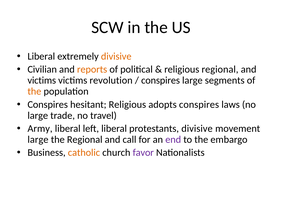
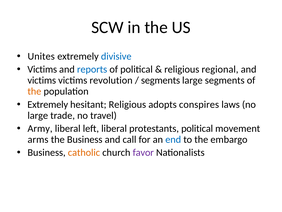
Liberal at (41, 56): Liberal -> Unites
divisive at (116, 56) colour: orange -> blue
Civilian at (42, 69): Civilian -> Victims
reports colour: orange -> blue
conspires at (161, 80): conspires -> segments
Conspires at (48, 104): Conspires -> Extremely
protestants divisive: divisive -> political
large at (38, 139): large -> arms
the Regional: Regional -> Business
end colour: purple -> blue
